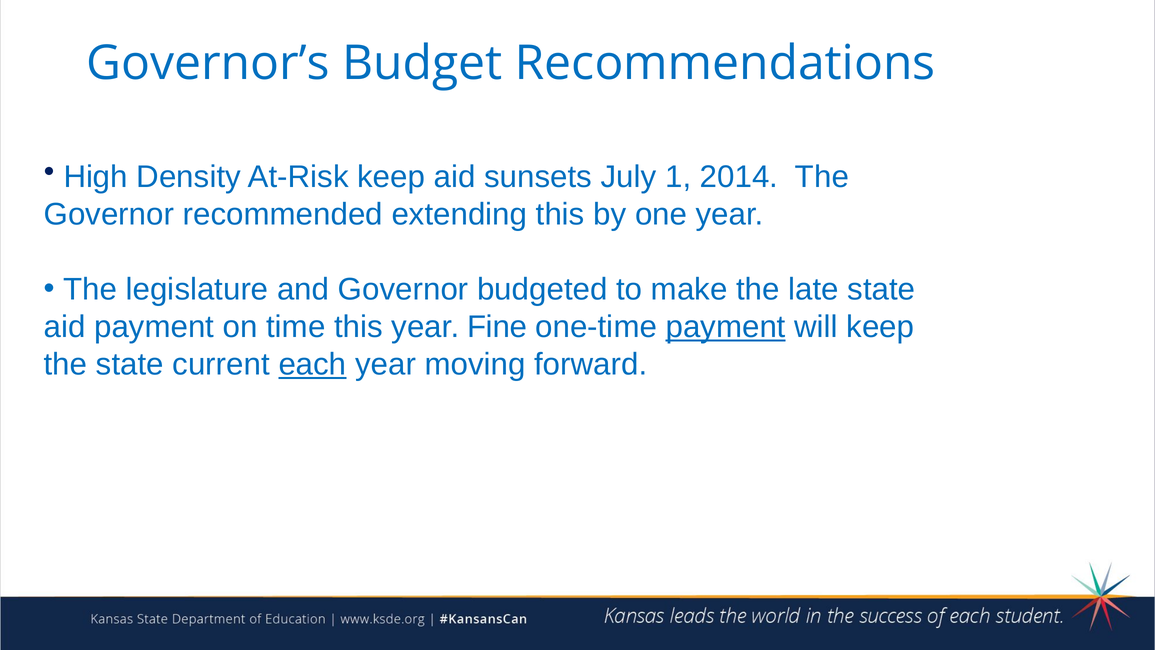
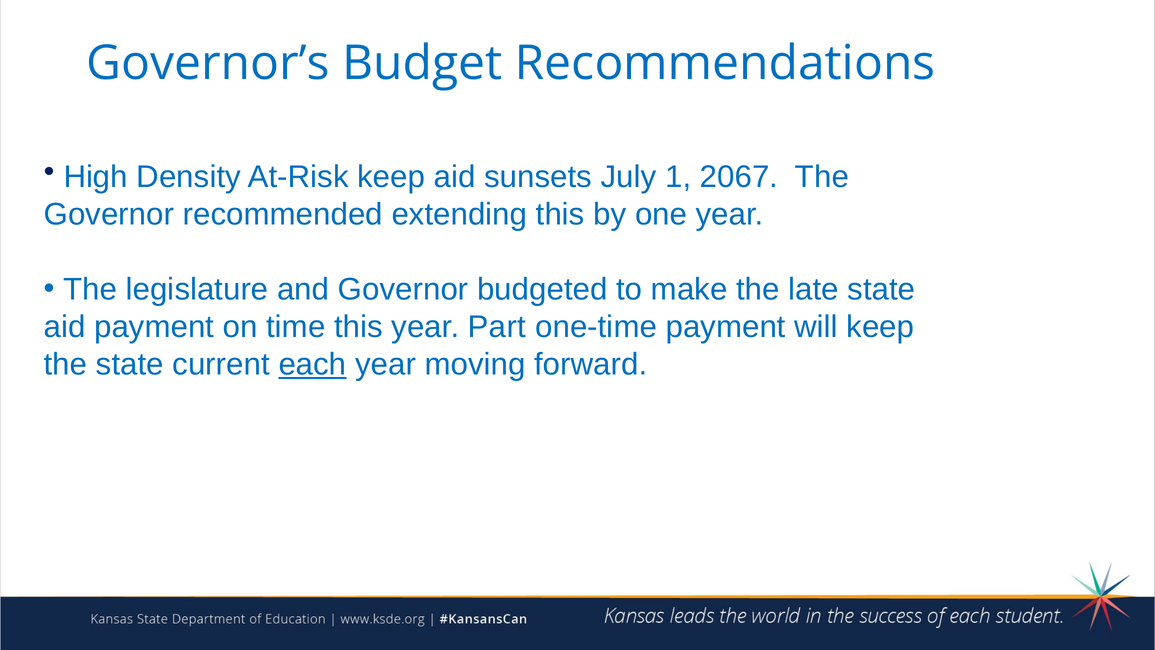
2014: 2014 -> 2067
Fine: Fine -> Part
payment at (726, 327) underline: present -> none
